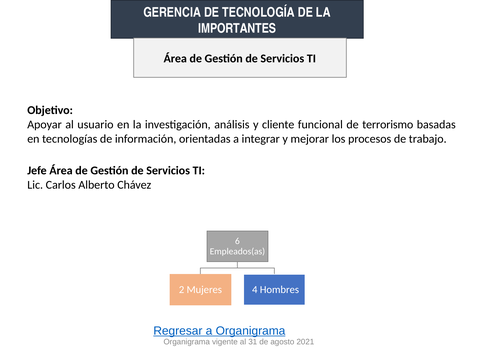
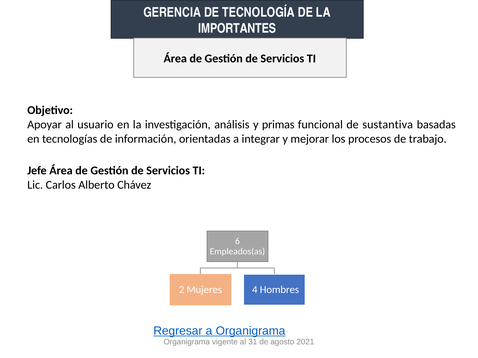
cliente: cliente -> primas
terrorismo: terrorismo -> sustantiva
